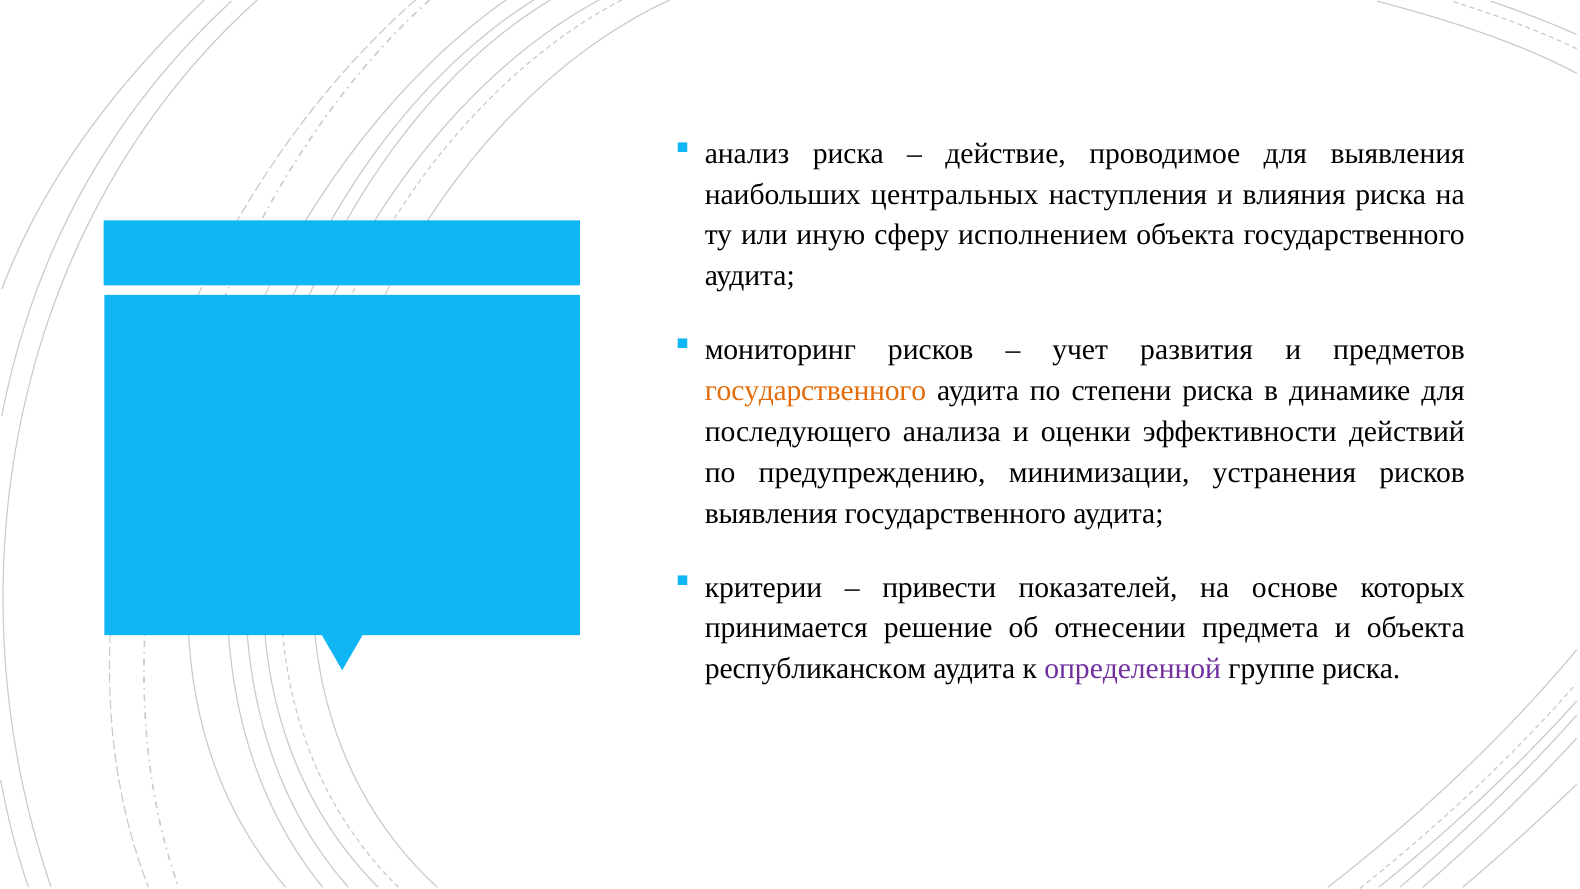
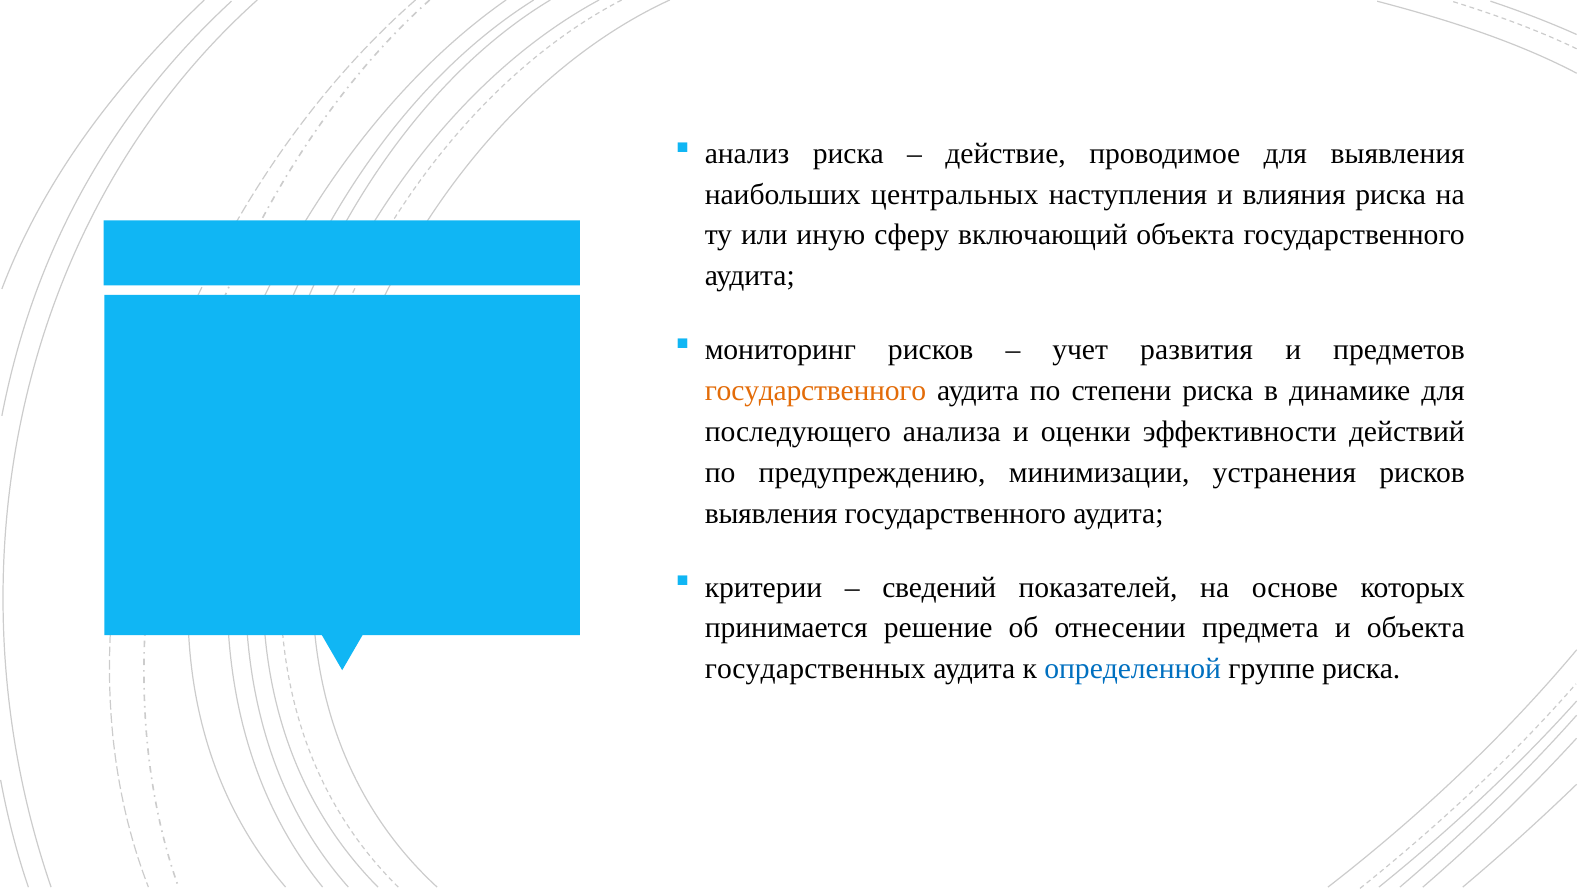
исполнением: исполнением -> включающий
привести: привести -> сведений
республиканском: республиканском -> государственных
определенной colour: purple -> blue
